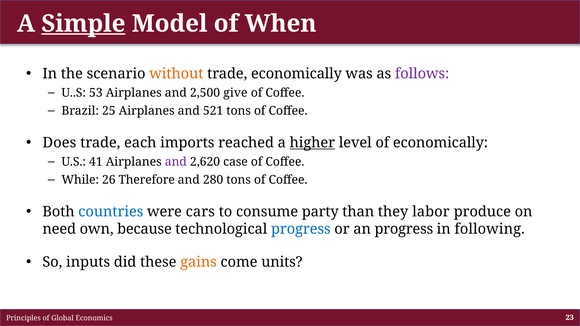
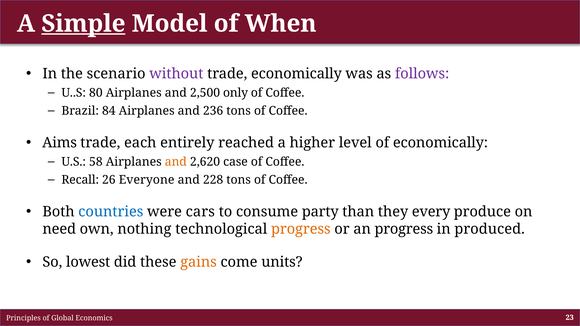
without colour: orange -> purple
53: 53 -> 80
give: give -> only
25: 25 -> 84
521: 521 -> 236
Does: Does -> Aims
imports: imports -> entirely
higher underline: present -> none
41: 41 -> 58
and at (176, 162) colour: purple -> orange
While: While -> Recall
Therefore: Therefore -> Everyone
280: 280 -> 228
labor: labor -> every
because: because -> nothing
progress at (301, 229) colour: blue -> orange
following: following -> produced
inputs: inputs -> lowest
